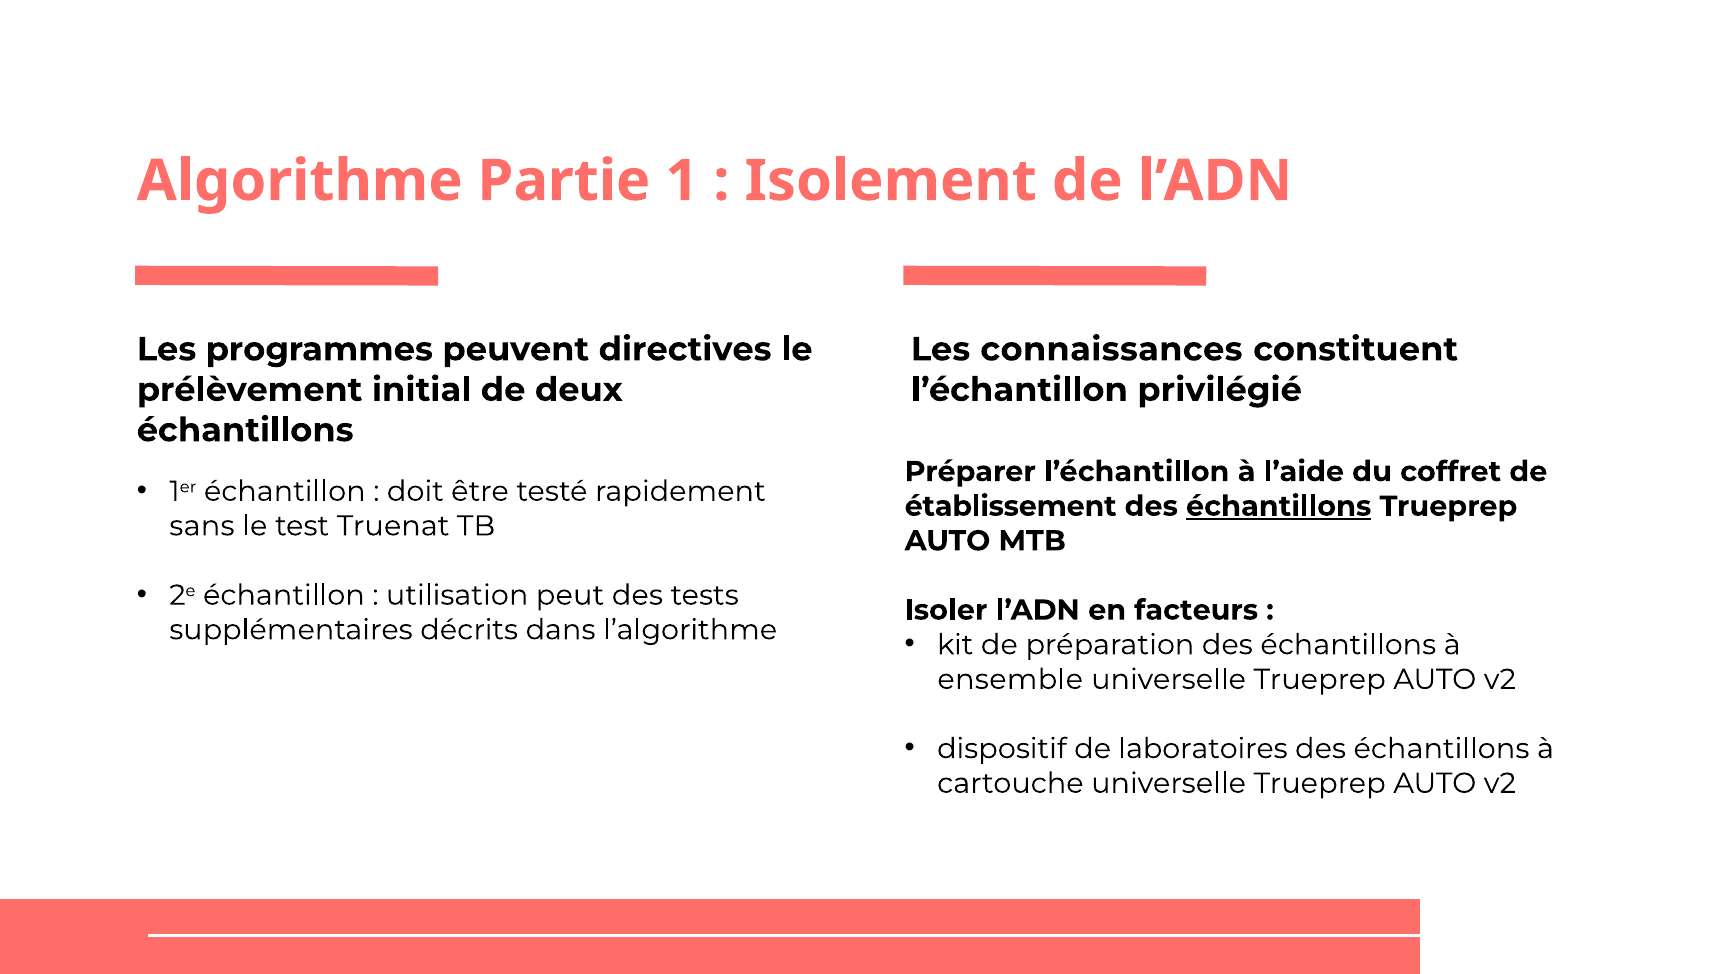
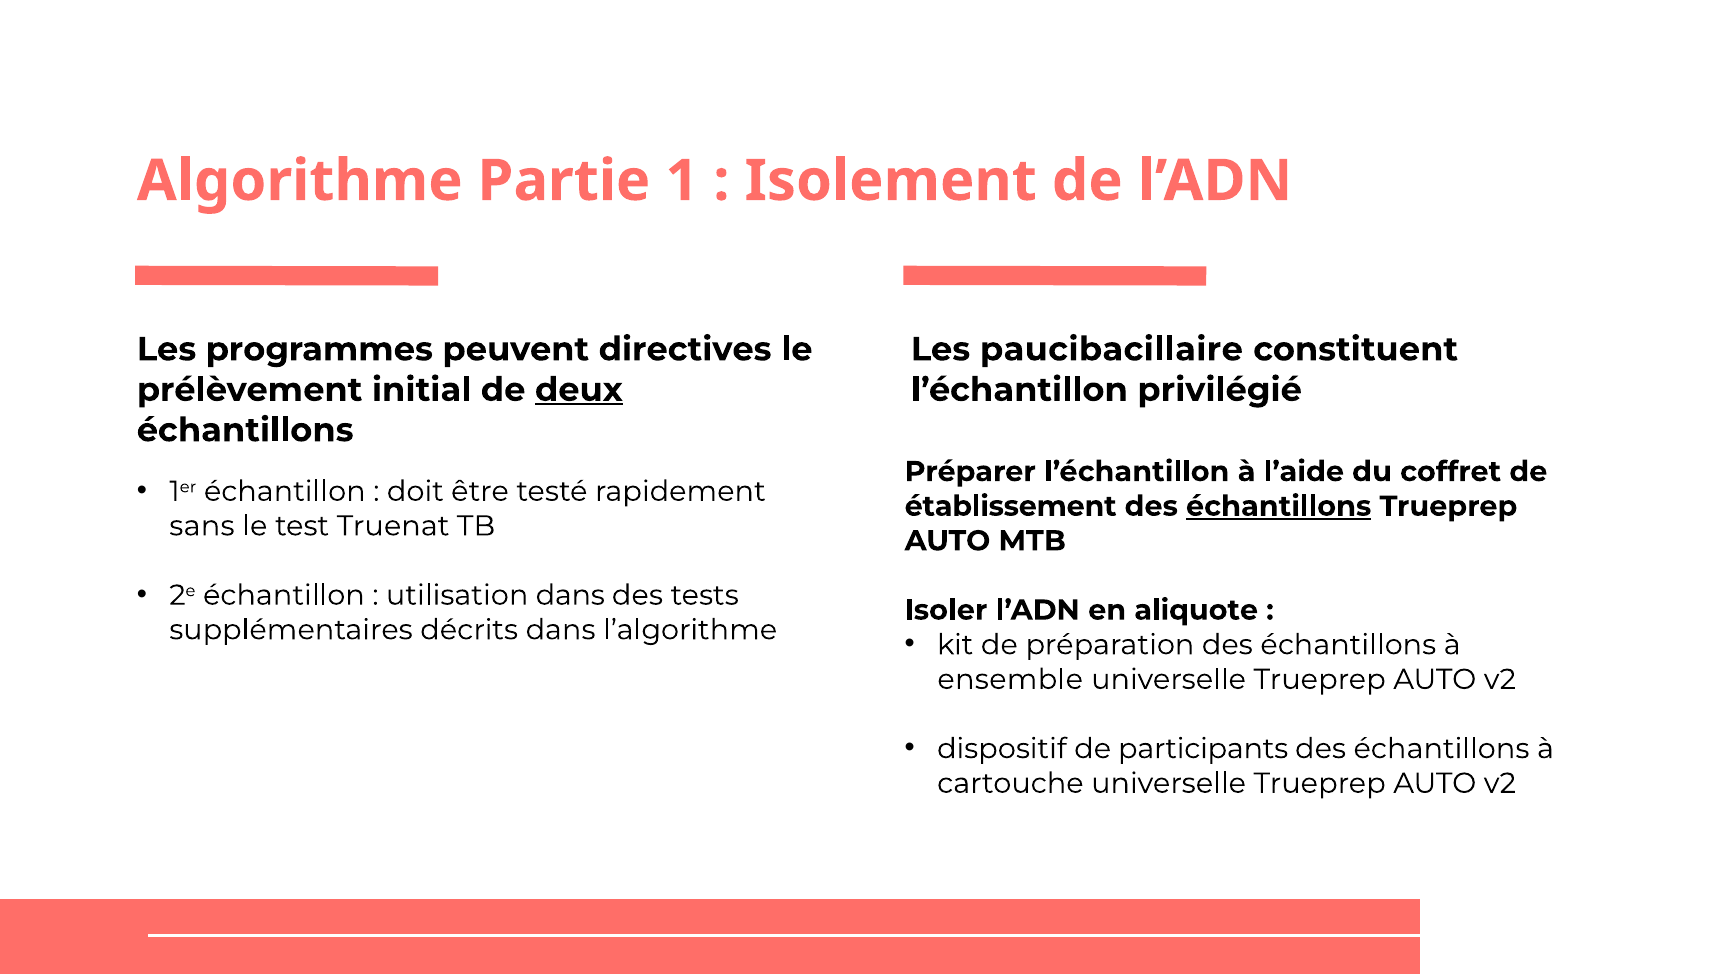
connaissances: connaissances -> paucibacillaire
deux underline: none -> present
utilisation peut: peut -> dans
facteurs: facteurs -> aliquote
laboratoires: laboratoires -> participants
